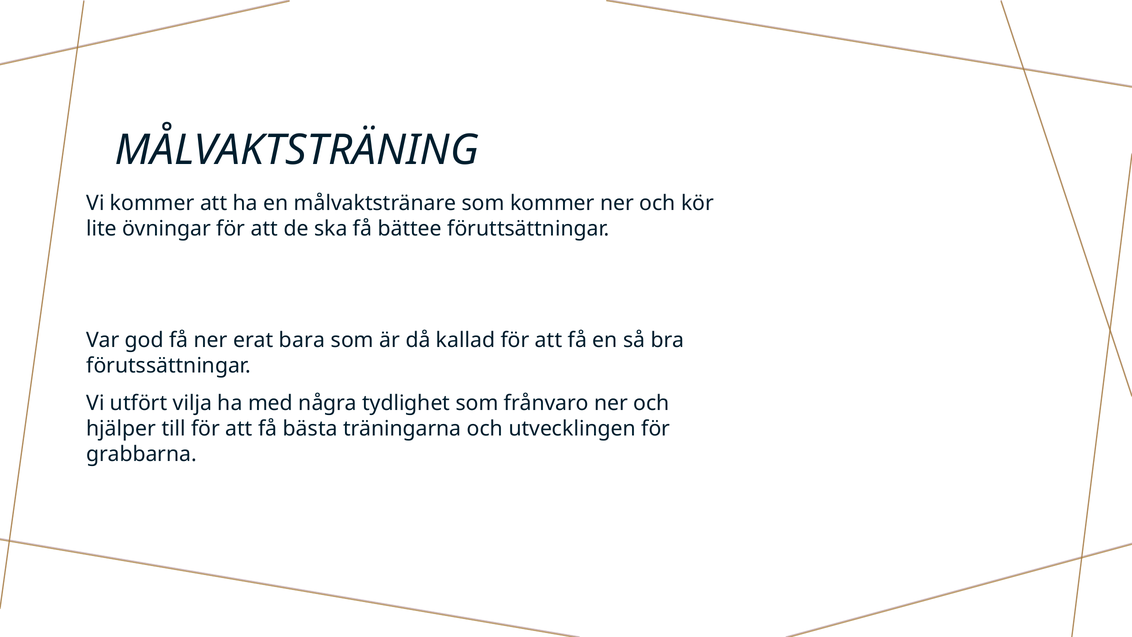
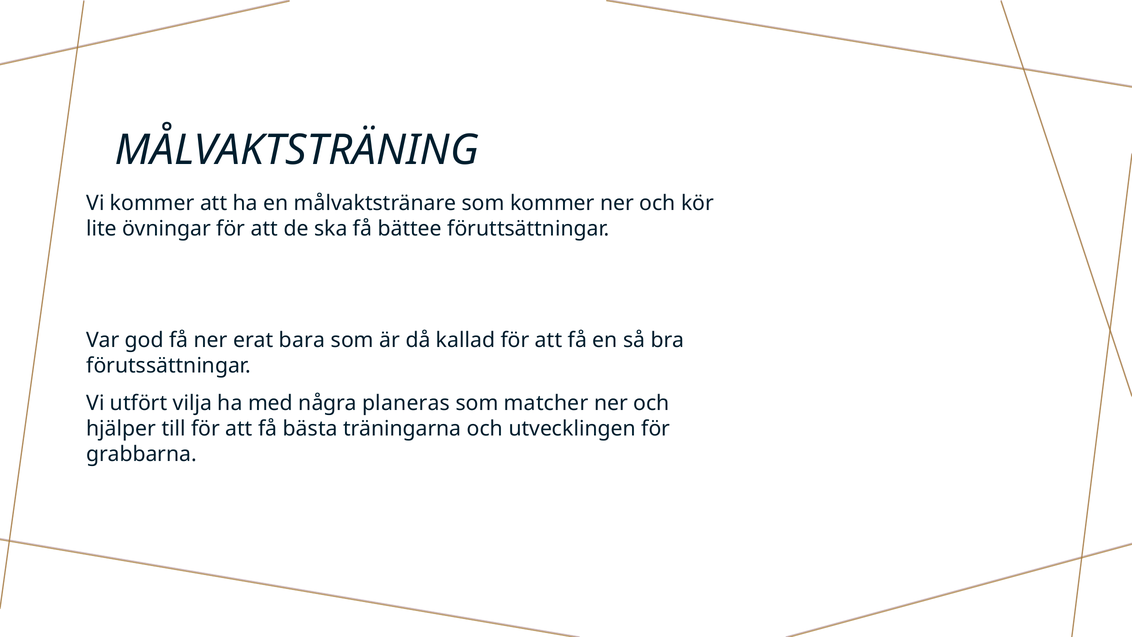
tydlighet: tydlighet -> planeras
frånvaro: frånvaro -> matcher
